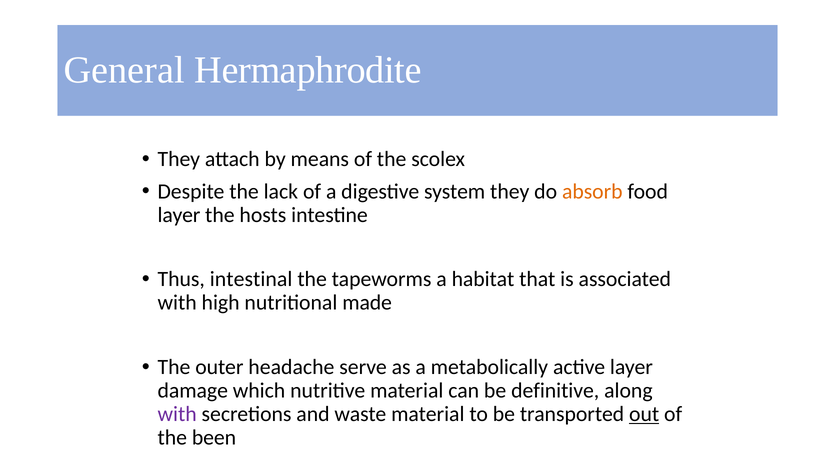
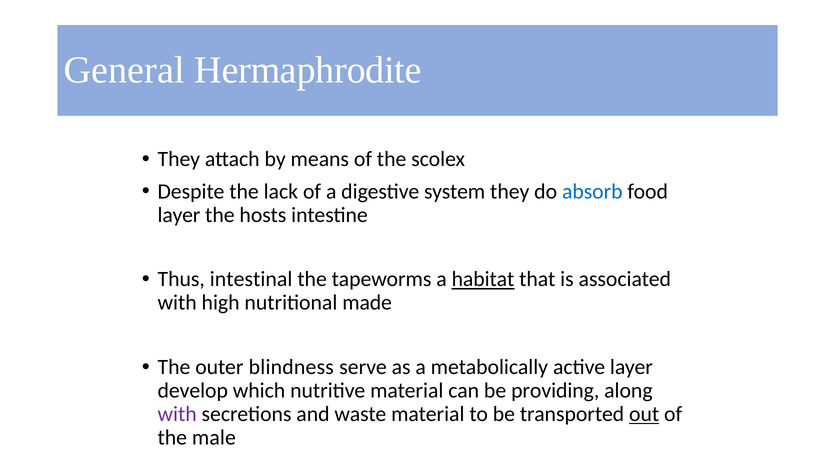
absorb colour: orange -> blue
habitat underline: none -> present
headache: headache -> blindness
damage: damage -> develop
definitive: definitive -> providing
been: been -> male
